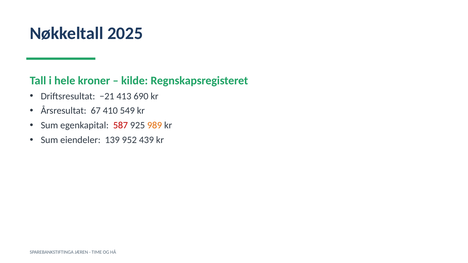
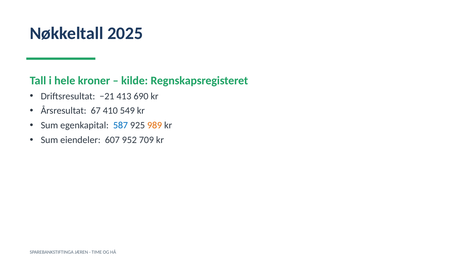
587 colour: red -> blue
139: 139 -> 607
439: 439 -> 709
